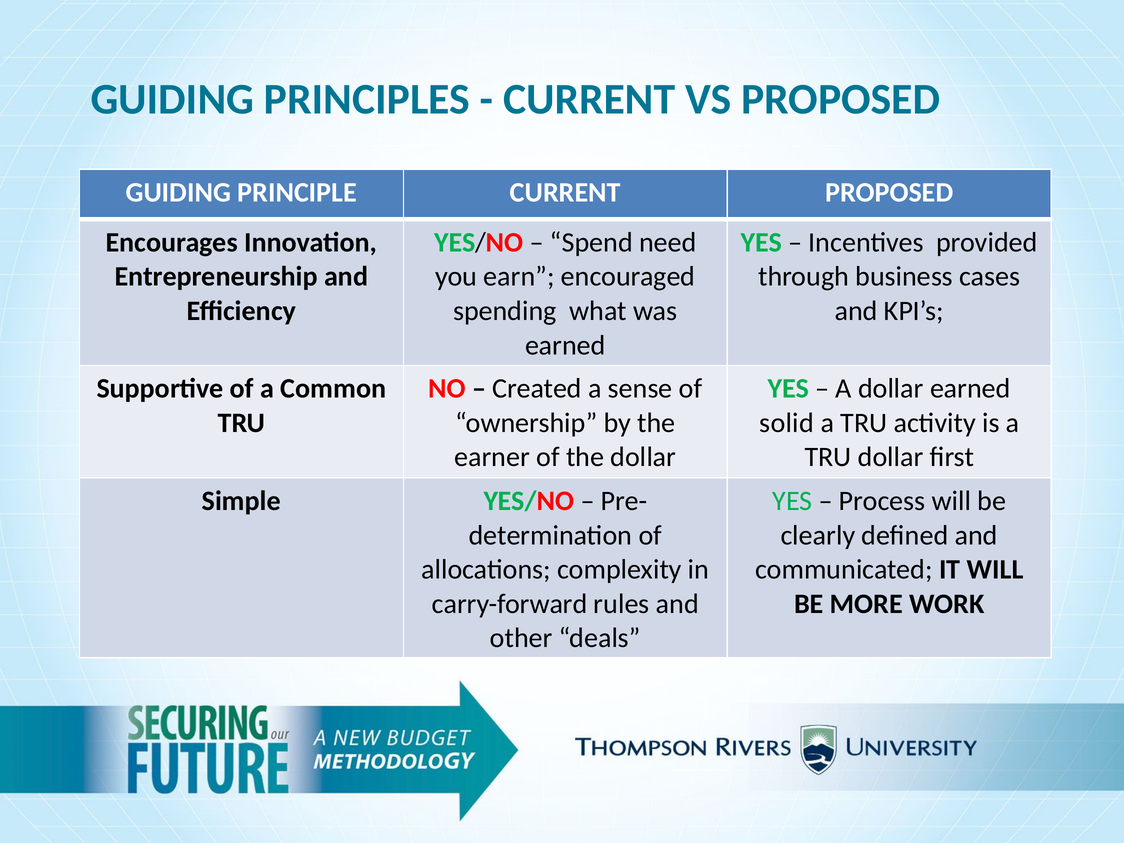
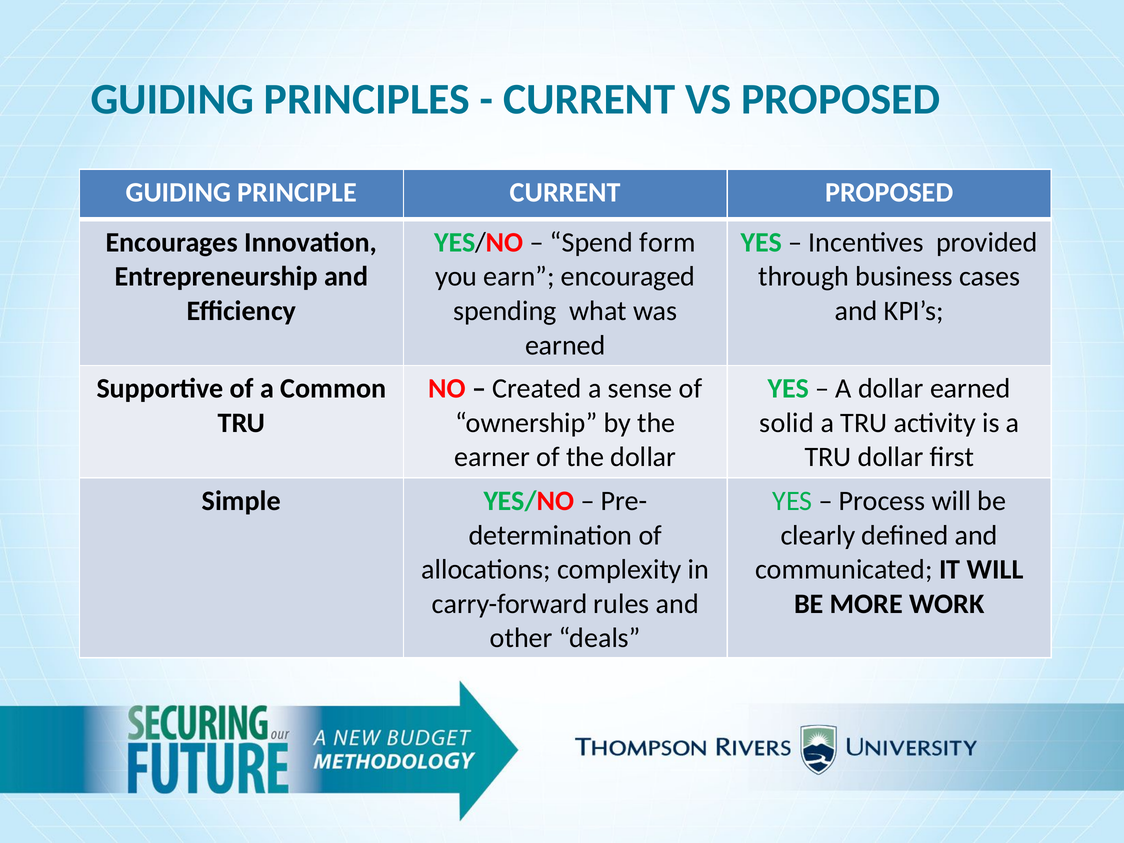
need: need -> form
